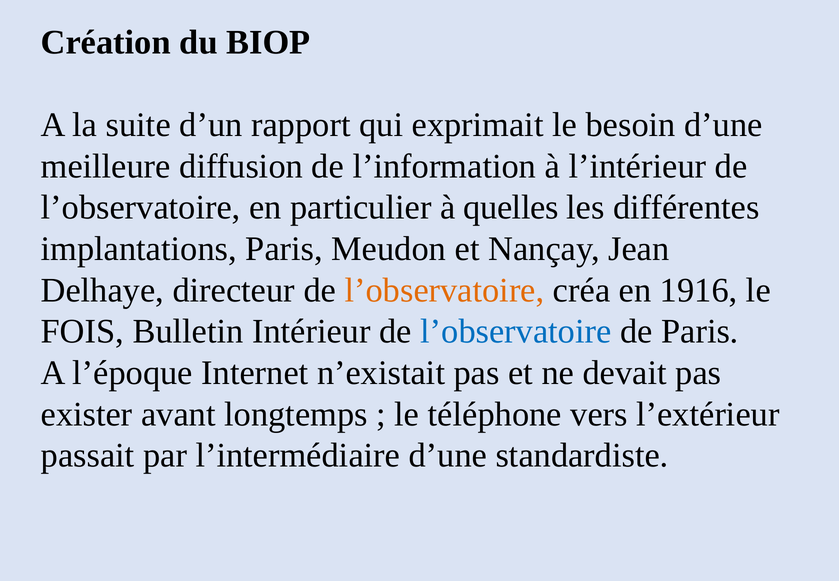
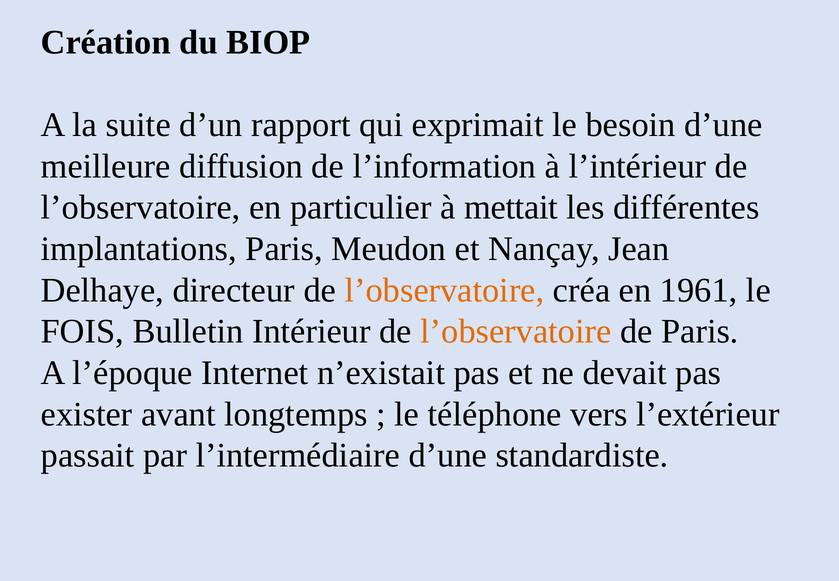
quelles: quelles -> mettait
1916: 1916 -> 1961
l’observatoire at (516, 331) colour: blue -> orange
